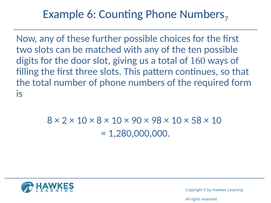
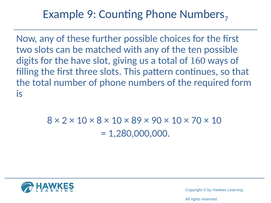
6: 6 -> 9
door: door -> have
90: 90 -> 89
98: 98 -> 90
58: 58 -> 70
